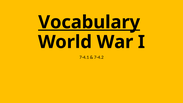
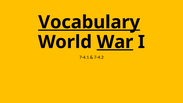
War underline: none -> present
